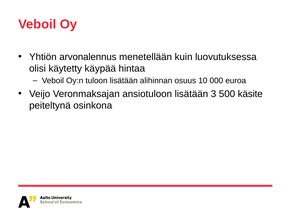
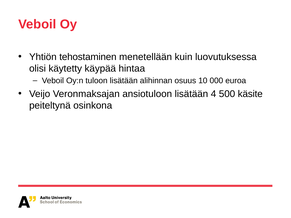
arvonalennus: arvonalennus -> tehostaminen
3: 3 -> 4
